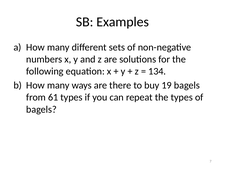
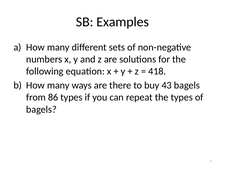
134: 134 -> 418
19: 19 -> 43
61: 61 -> 86
